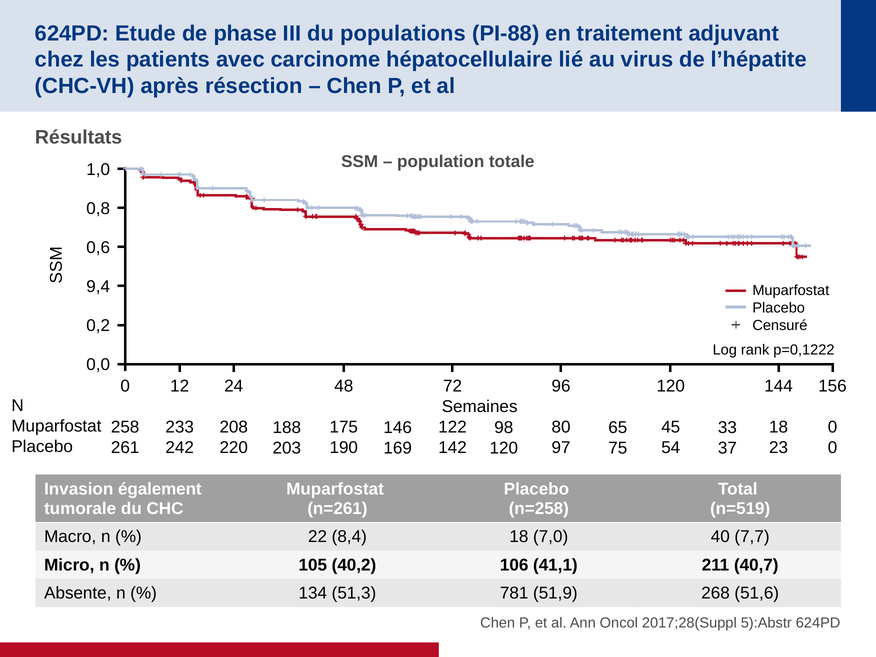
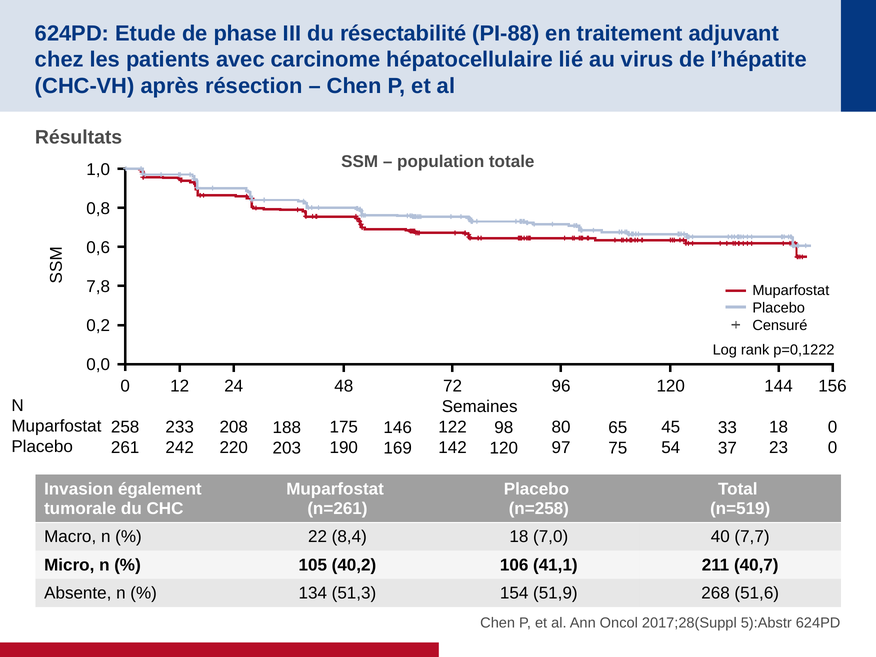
populations: populations -> résectabilité
9,4: 9,4 -> 7,8
781: 781 -> 154
